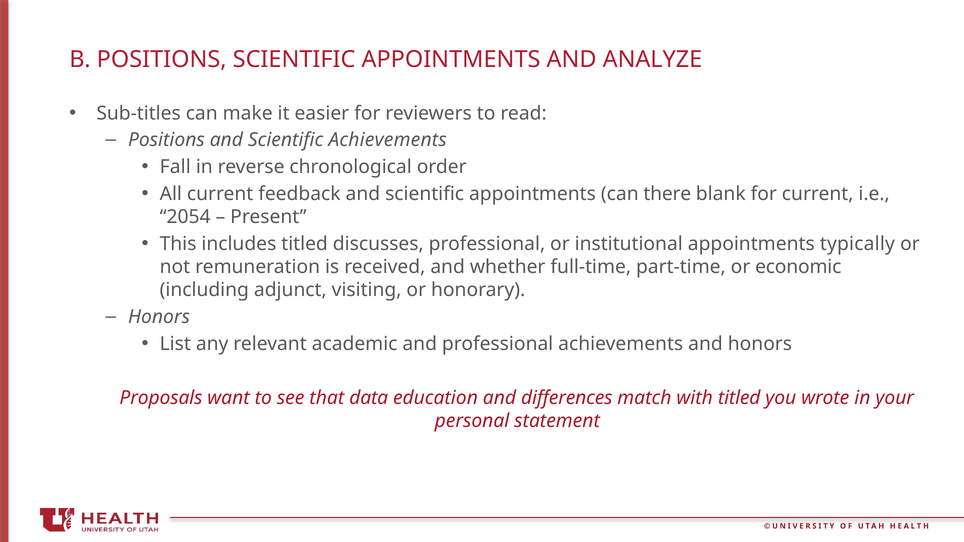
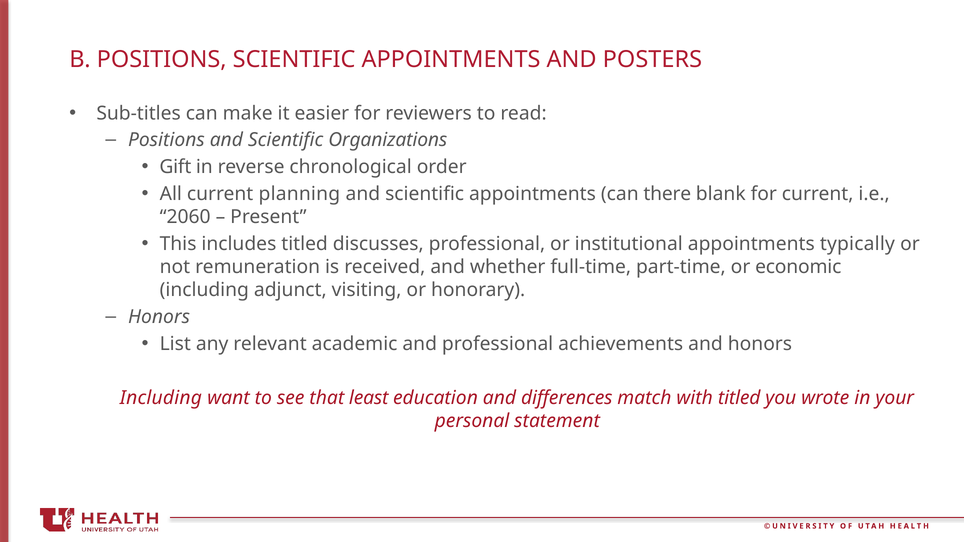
ANALYZE: ANALYZE -> POSTERS
Scientific Achievements: Achievements -> Organizations
Fall: Fall -> Gift
feedback: feedback -> planning
2054: 2054 -> 2060
Proposals at (161, 398): Proposals -> Including
data: data -> least
